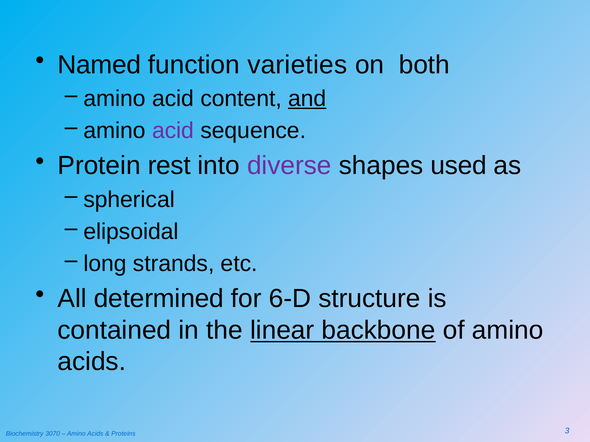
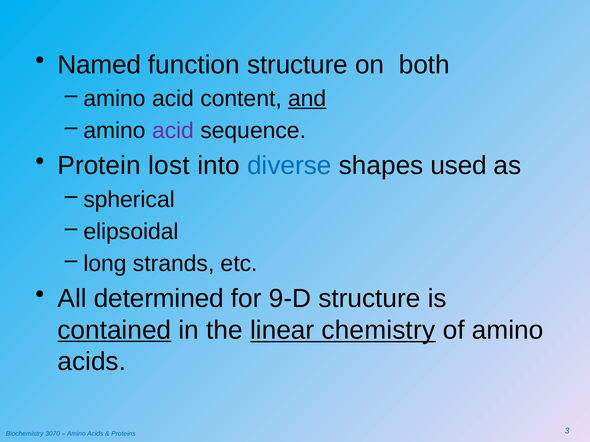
function varieties: varieties -> structure
rest: rest -> lost
diverse colour: purple -> blue
6-D: 6-D -> 9-D
contained underline: none -> present
backbone: backbone -> chemistry
